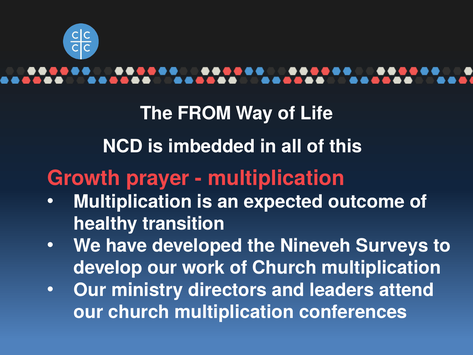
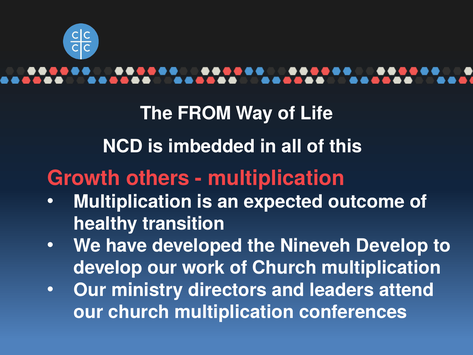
prayer: prayer -> others
Nineveh Surveys: Surveys -> Develop
